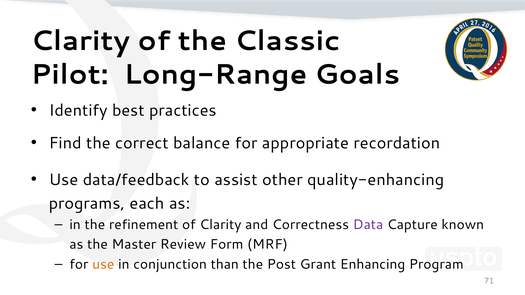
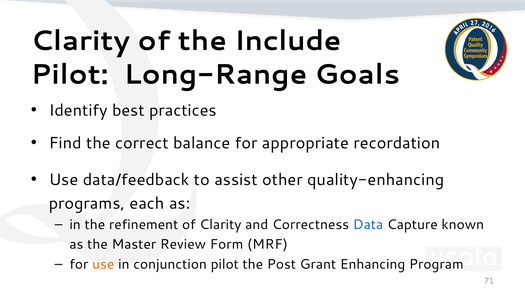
Classic: Classic -> Include
Data colour: purple -> blue
conjunction than: than -> pilot
